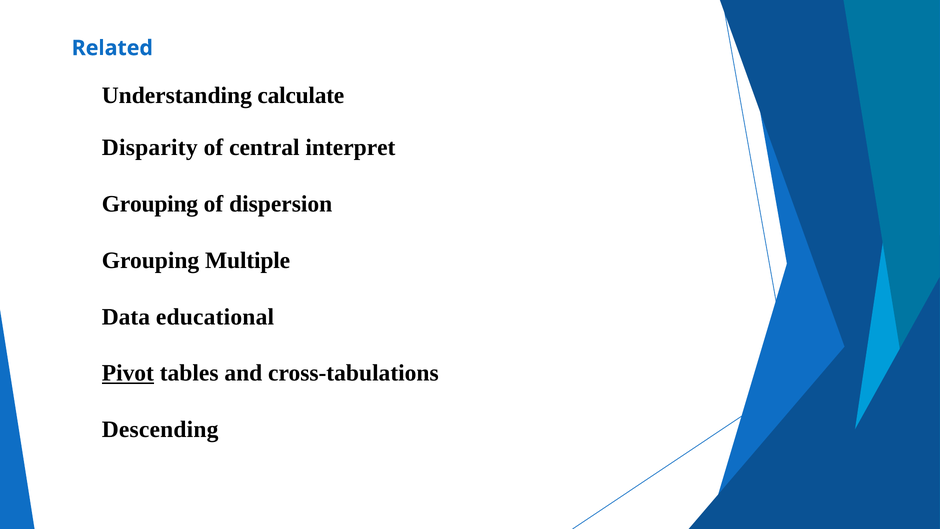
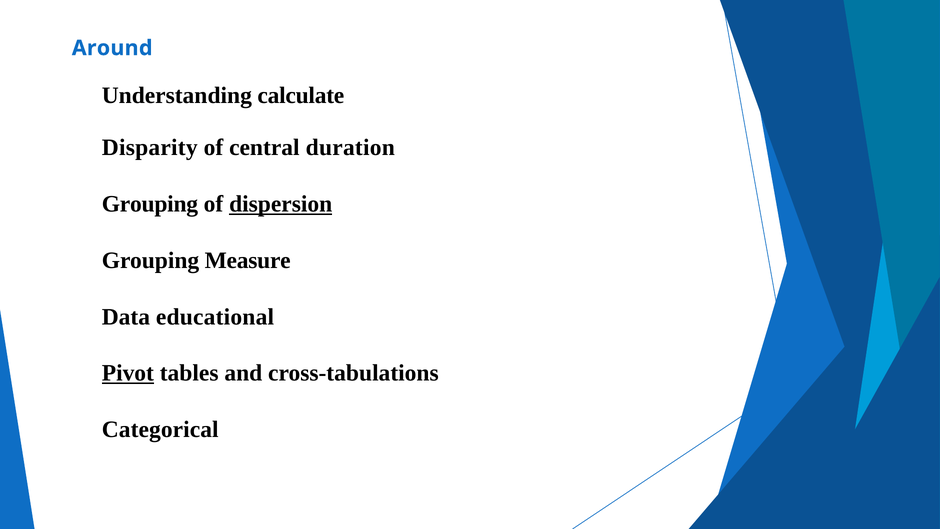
Related: Related -> Around
interpret: interpret -> duration
dispersion underline: none -> present
Multiple: Multiple -> Measure
Descending: Descending -> Categorical
